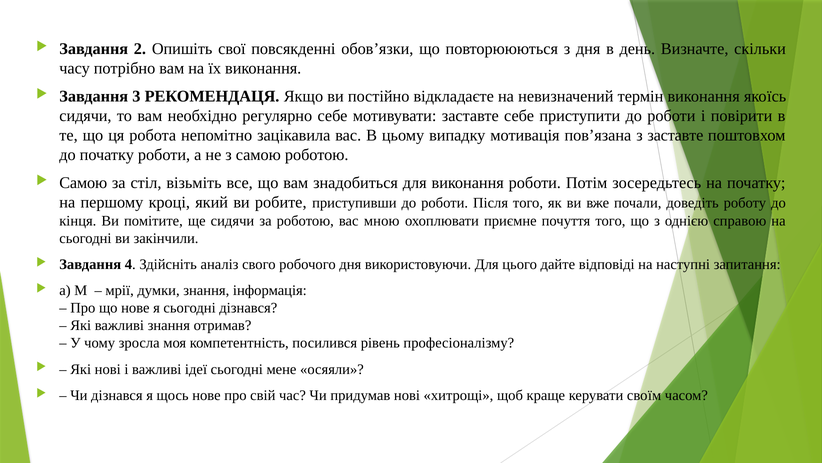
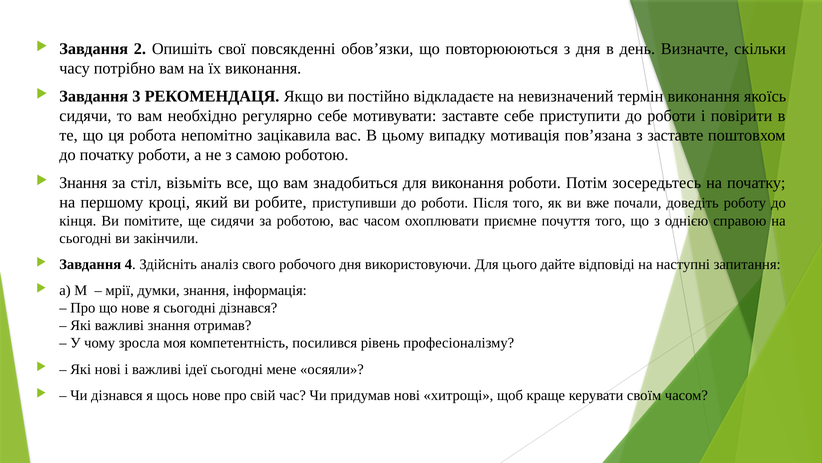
Самою at (83, 183): Самою -> Знання
вас мною: мною -> часом
